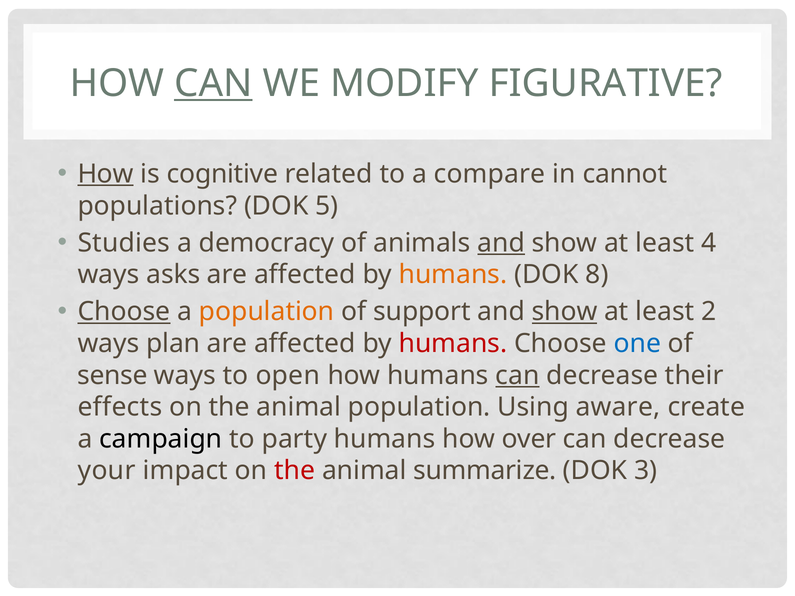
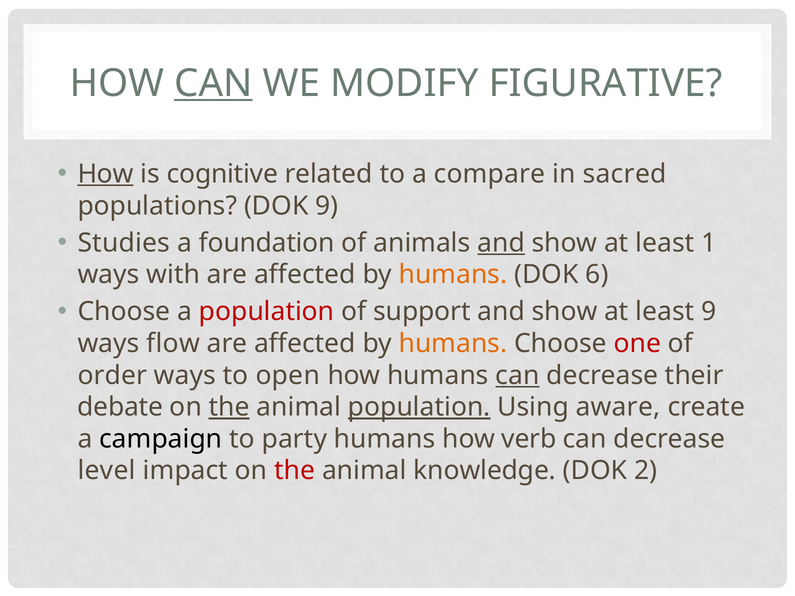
cannot: cannot -> sacred
DOK 5: 5 -> 9
democracy: democracy -> foundation
4: 4 -> 1
asks: asks -> with
8: 8 -> 6
Choose at (124, 312) underline: present -> none
population at (267, 312) colour: orange -> red
show at (565, 312) underline: present -> none
least 2: 2 -> 9
plan: plan -> flow
humans at (453, 344) colour: red -> orange
one colour: blue -> red
sense: sense -> order
effects: effects -> debate
the at (229, 407) underline: none -> present
population at (419, 407) underline: none -> present
over: over -> verb
your: your -> level
summarize: summarize -> knowledge
3: 3 -> 2
